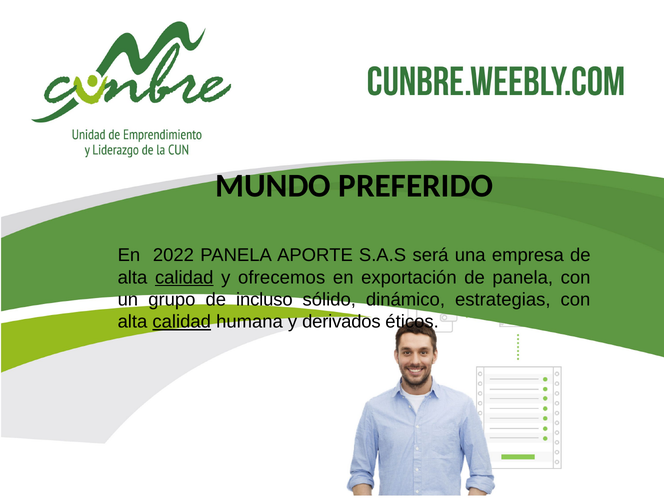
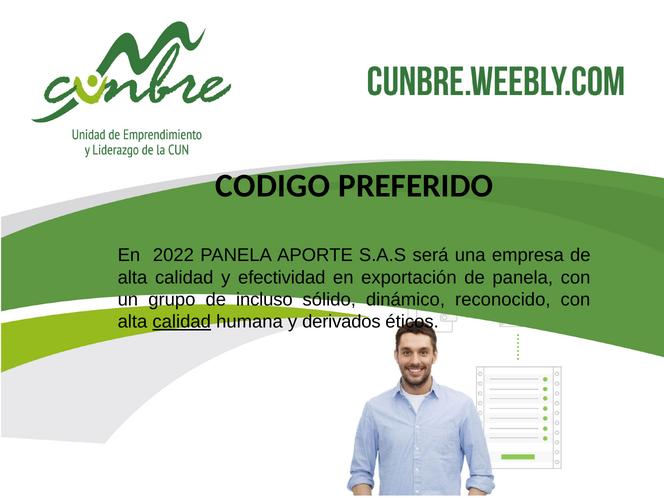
MUNDO: MUNDO -> CODIGO
calidad at (184, 278) underline: present -> none
ofrecemos: ofrecemos -> efectividad
estrategias: estrategias -> reconocido
